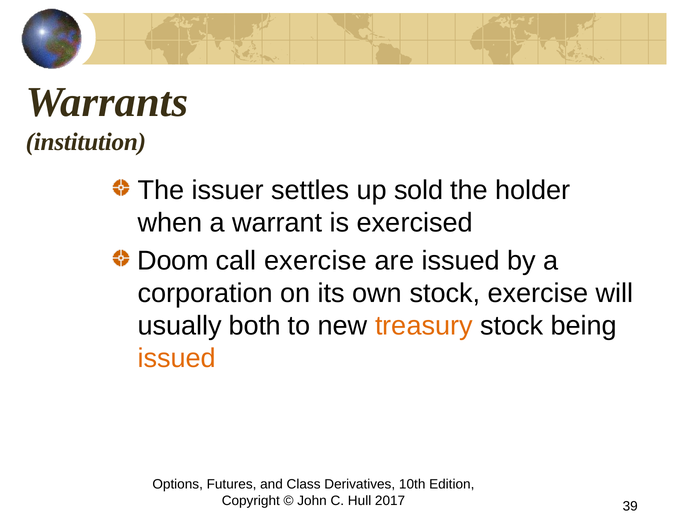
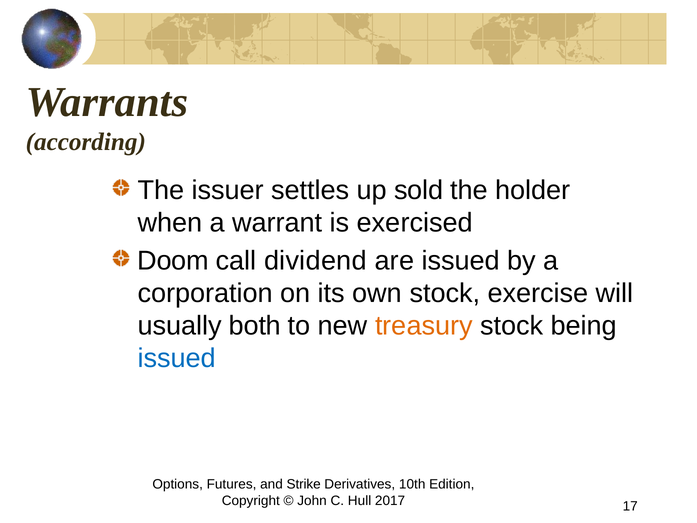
institution: institution -> according
call exercise: exercise -> dividend
issued at (177, 358) colour: orange -> blue
Class: Class -> Strike
39: 39 -> 17
